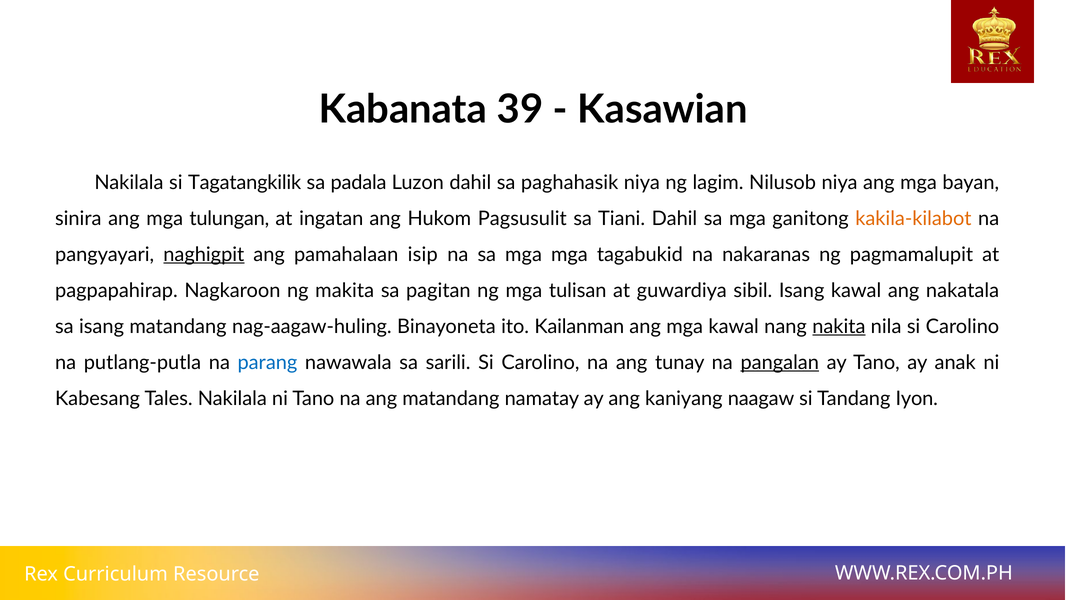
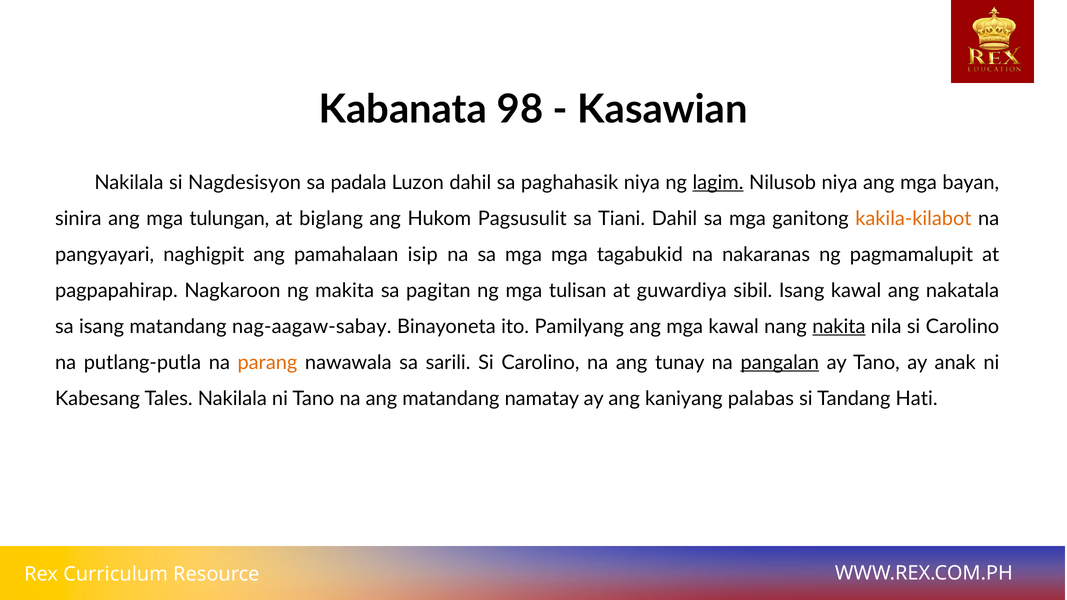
39: 39 -> 98
Tagatangkilik: Tagatangkilik -> Nagdesisyon
lagim underline: none -> present
ingatan: ingatan -> biglang
naghigpit underline: present -> none
nag-aagaw-huling: nag-aagaw-huling -> nag-aagaw-sabay
Kailanman: Kailanman -> Pamilyang
parang colour: blue -> orange
naagaw: naagaw -> palabas
Iyon: Iyon -> Hati
